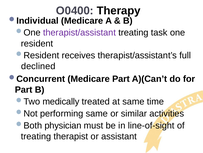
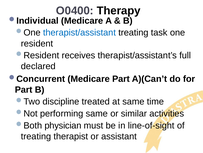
therapist/assistant colour: purple -> blue
declined: declined -> declared
medically: medically -> discipline
